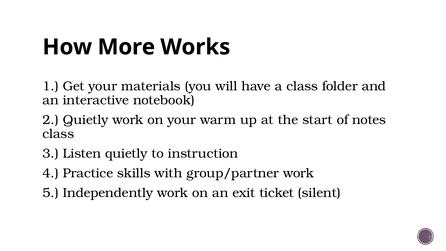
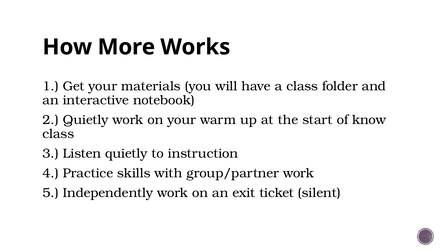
notes: notes -> know
